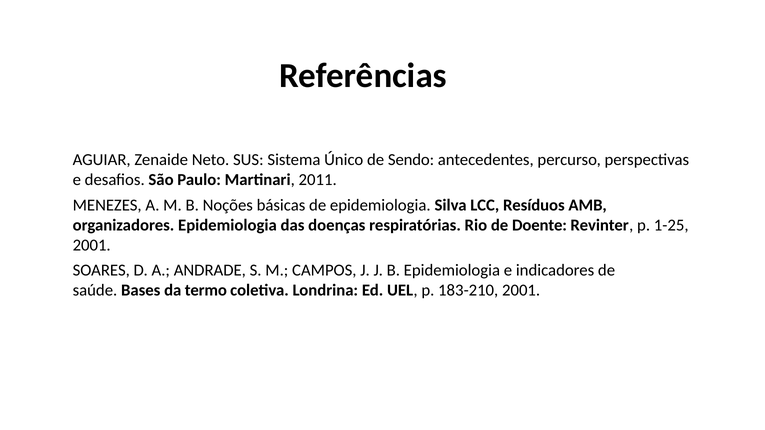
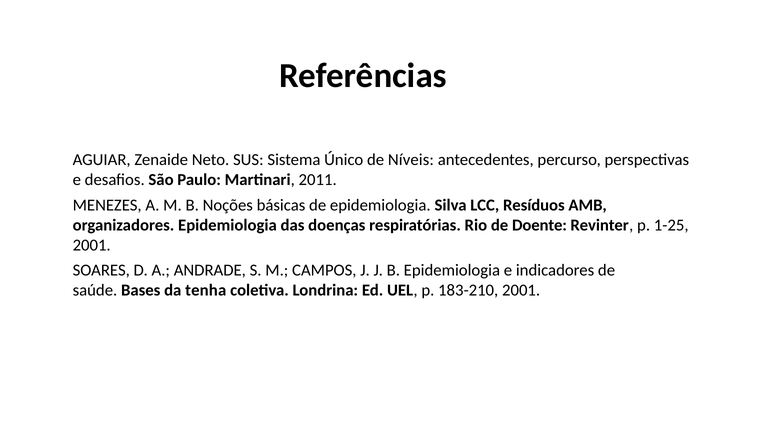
Sendo: Sendo -> Níveis
termo: termo -> tenha
